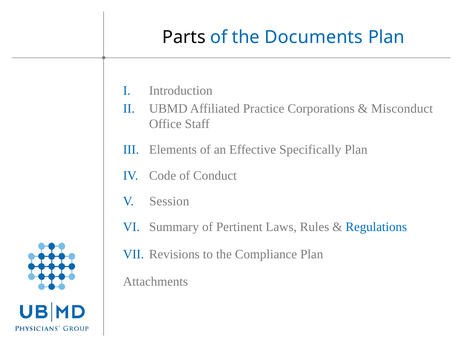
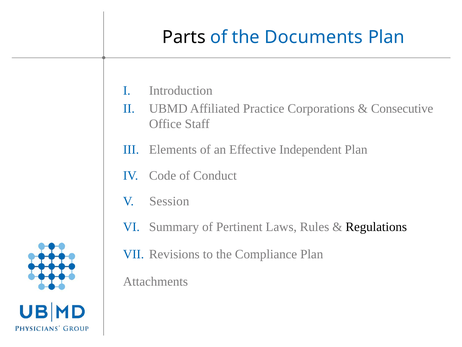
Misconduct: Misconduct -> Consecutive
Specifically: Specifically -> Independent
Regulations colour: blue -> black
